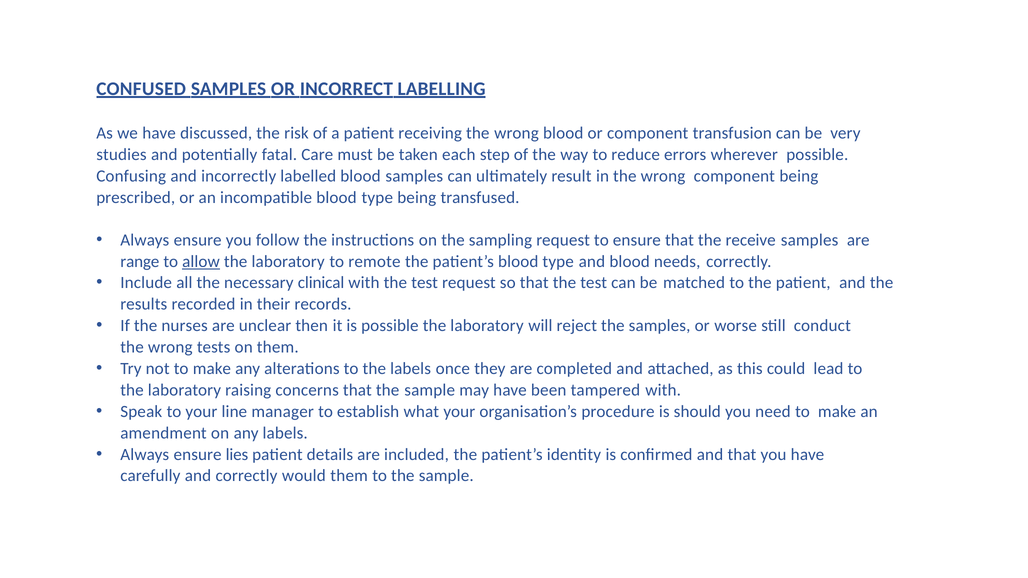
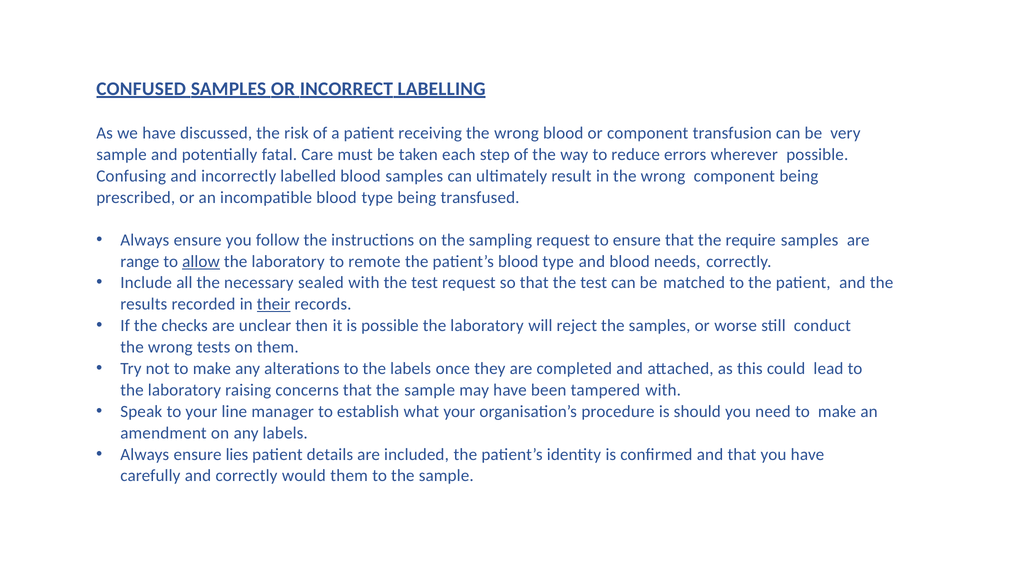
studies at (121, 155): studies -> sample
receive: receive -> require
clinical: clinical -> sealed
their underline: none -> present
nurses: nurses -> checks
